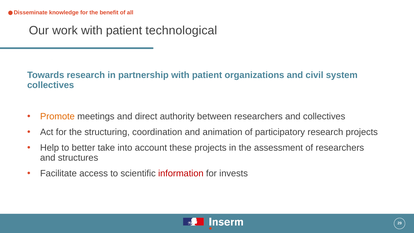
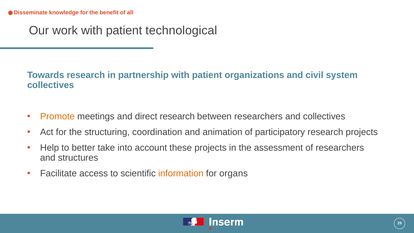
direct authority: authority -> research
information colour: red -> orange
invests: invests -> organs
